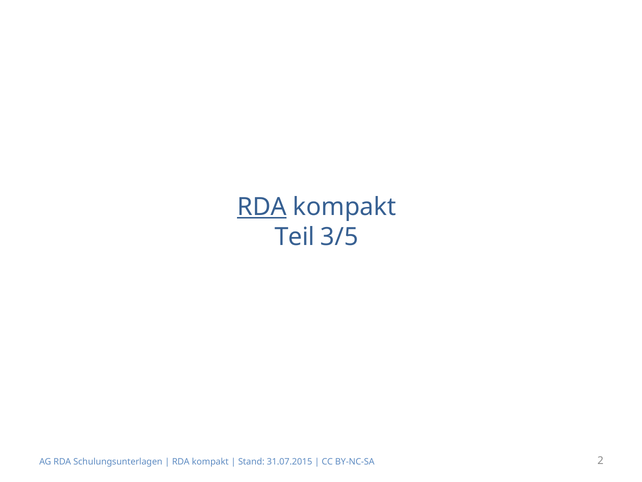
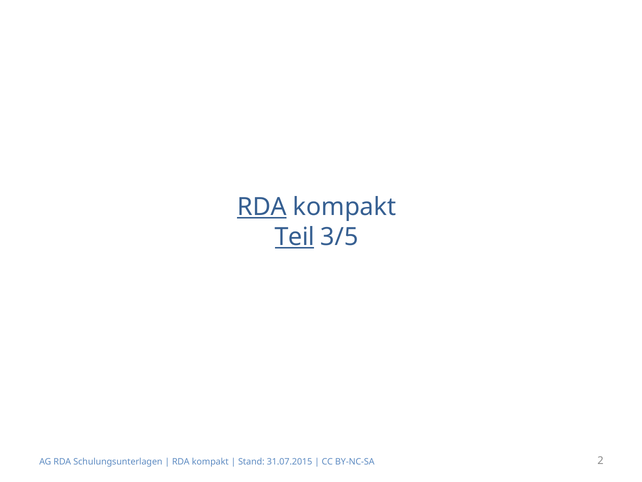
Teil underline: none -> present
